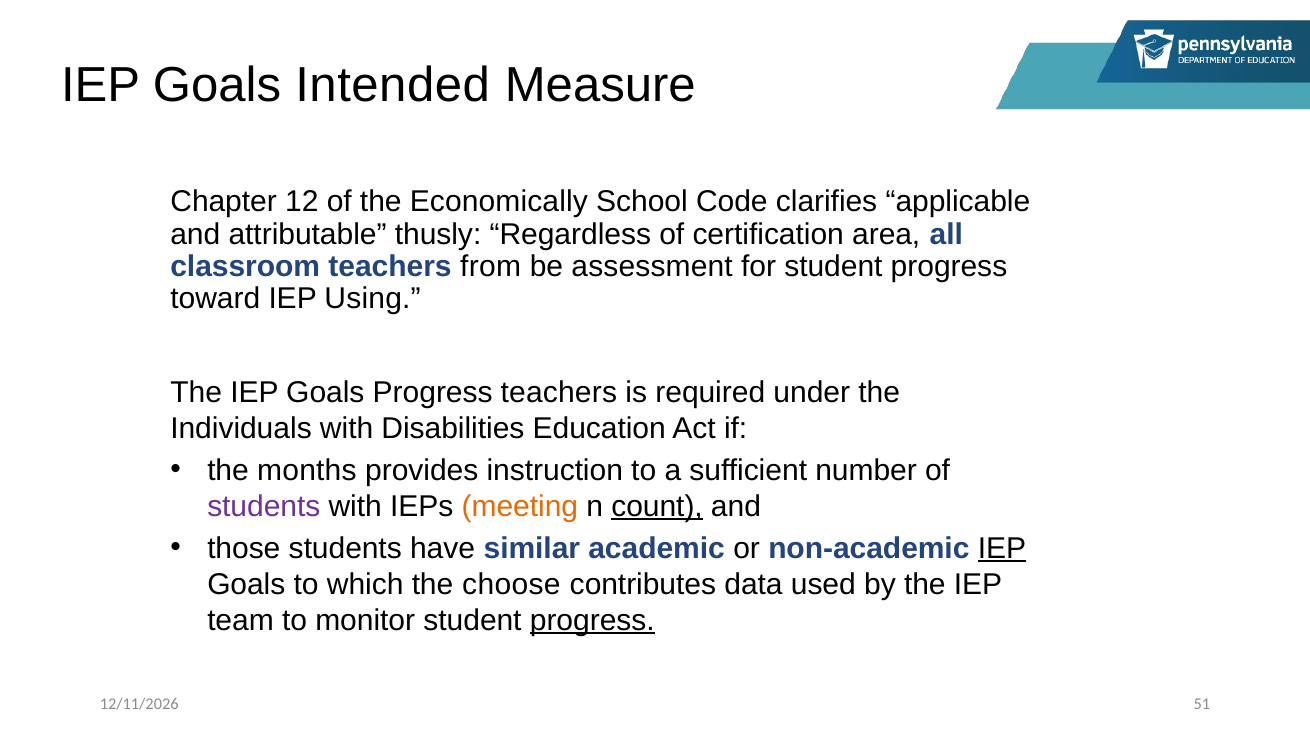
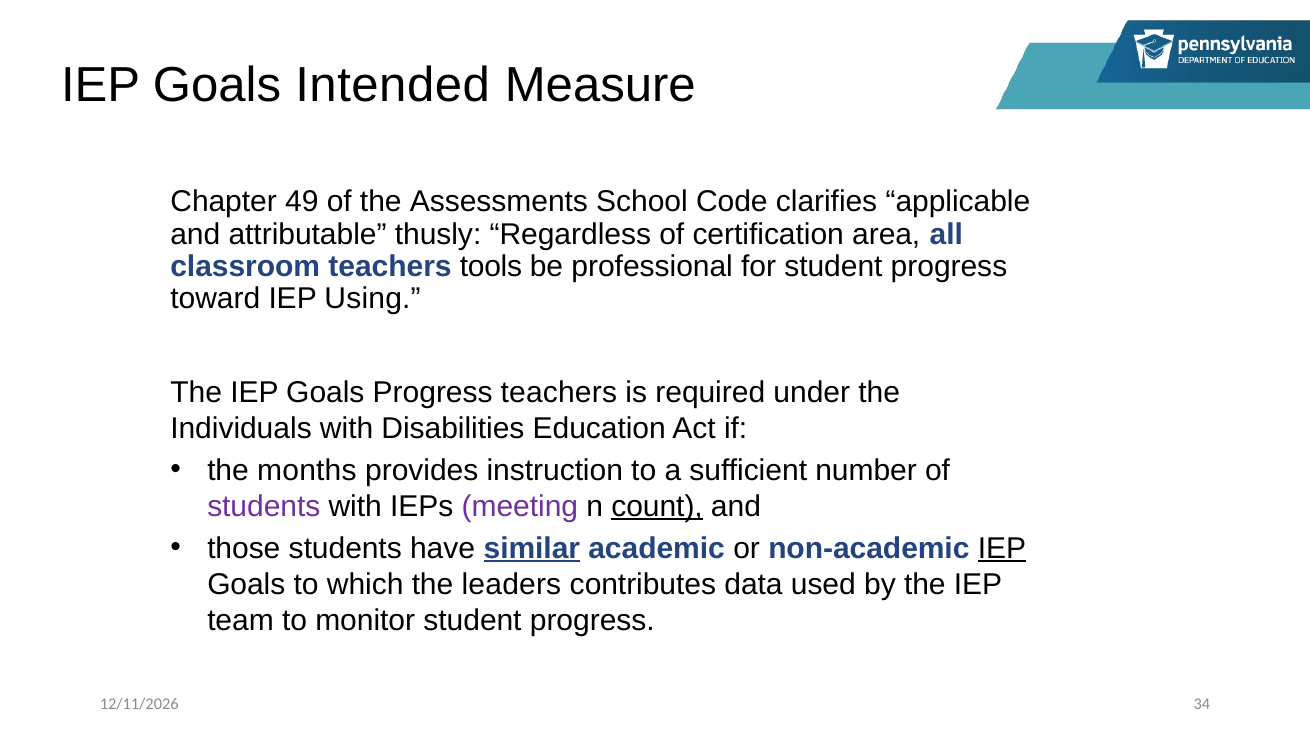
12: 12 -> 49
Economically: Economically -> Assessments
from: from -> tools
assessment: assessment -> professional
meeting colour: orange -> purple
similar underline: none -> present
choose: choose -> leaders
progress at (592, 620) underline: present -> none
51: 51 -> 34
